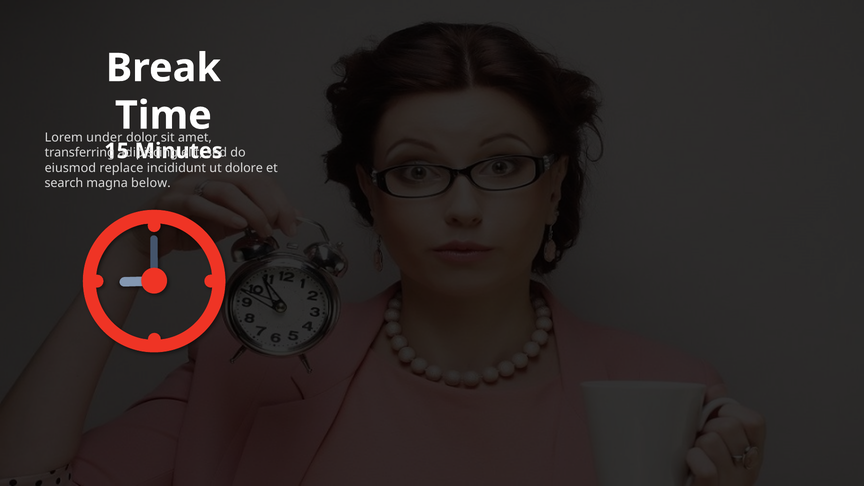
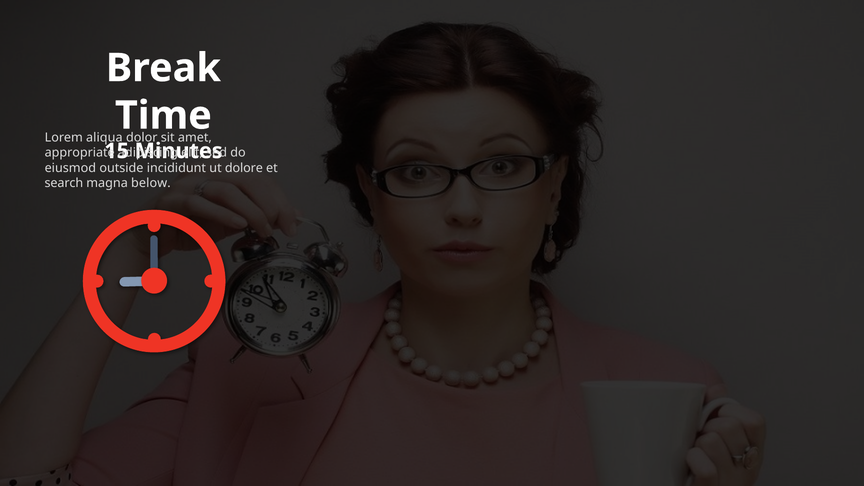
under: under -> aliqua
transferring: transferring -> appropriate
replace: replace -> outside
